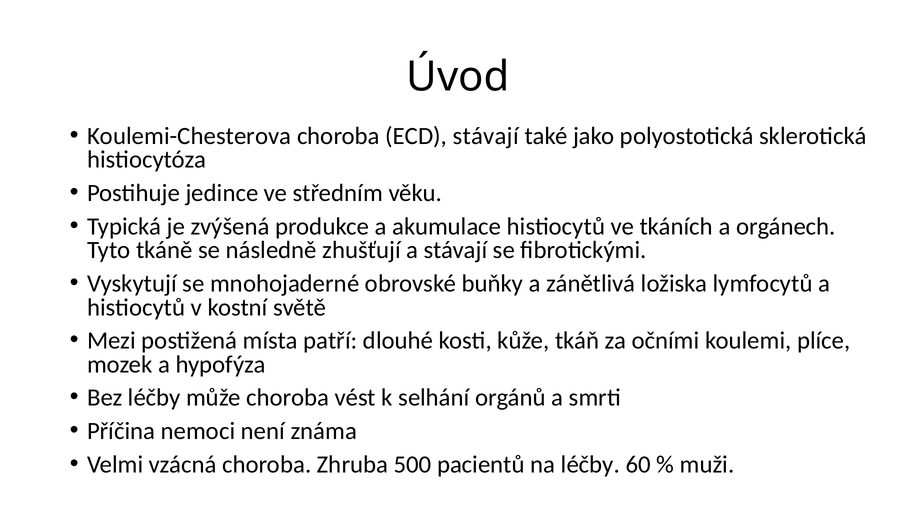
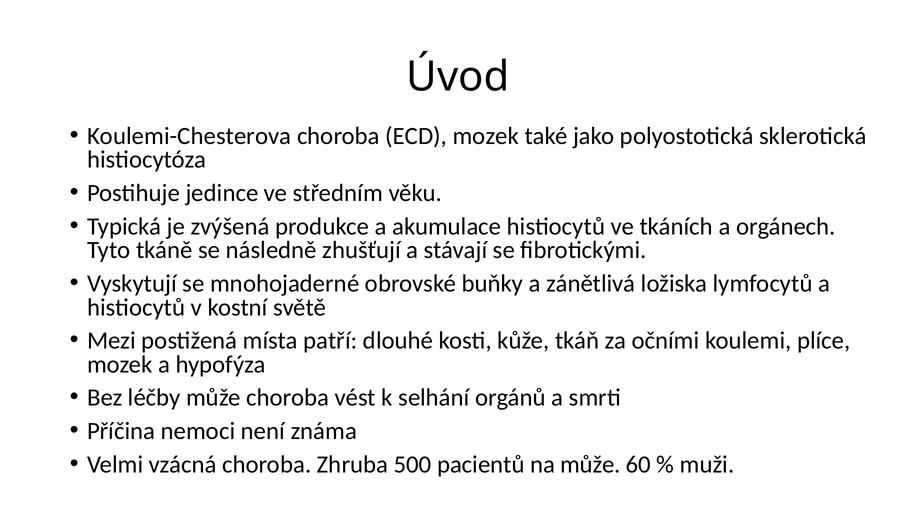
ECD stávají: stávají -> mozek
na léčby: léčby -> může
